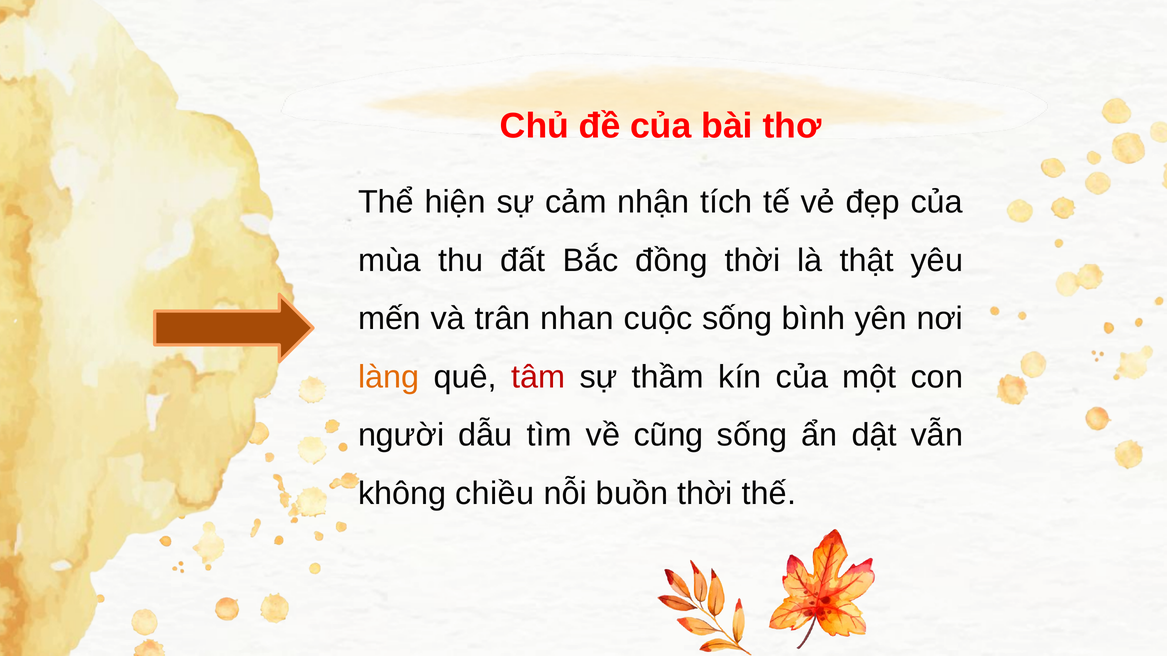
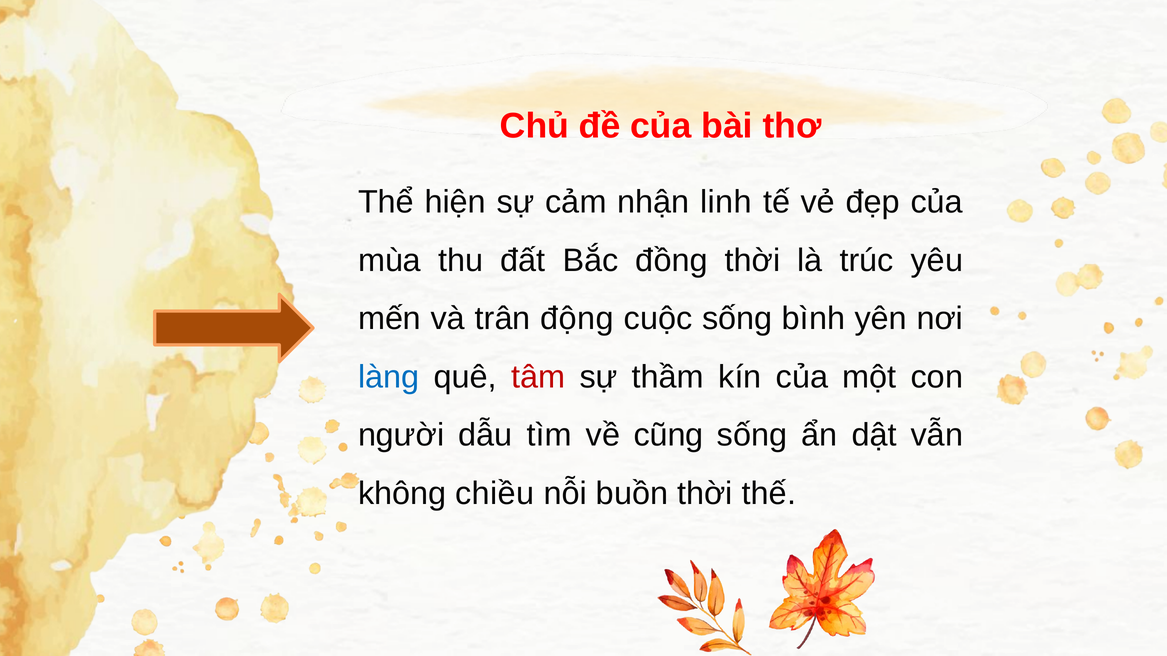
tích: tích -> linh
thật: thật -> trúc
nhan: nhan -> động
làng colour: orange -> blue
